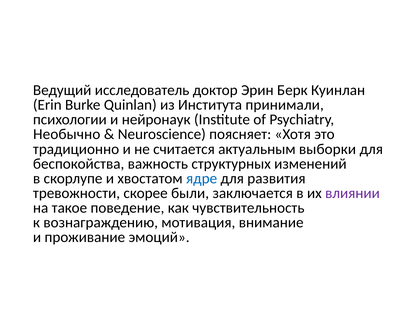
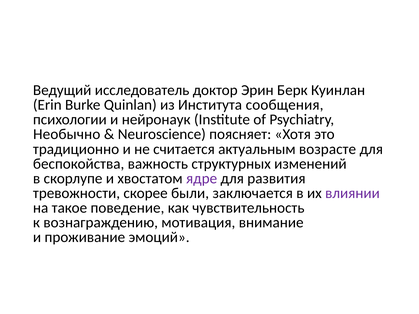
принимали: принимали -> сообщения
выборки: выборки -> возрасте
ядре colour: blue -> purple
